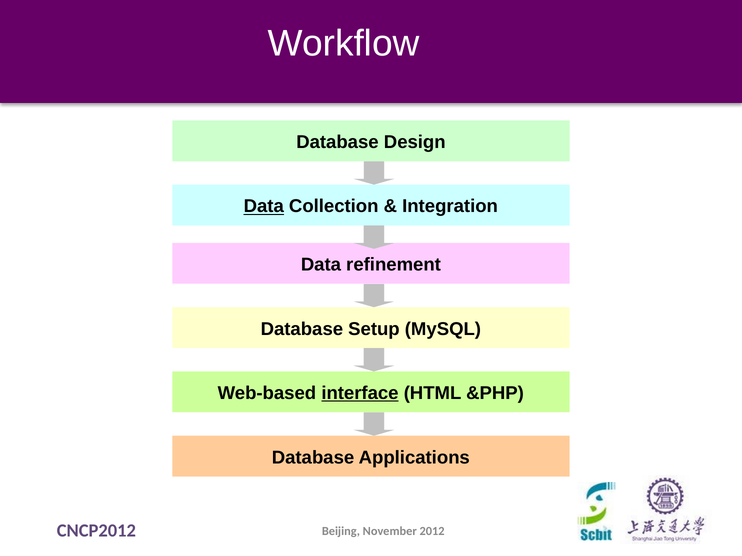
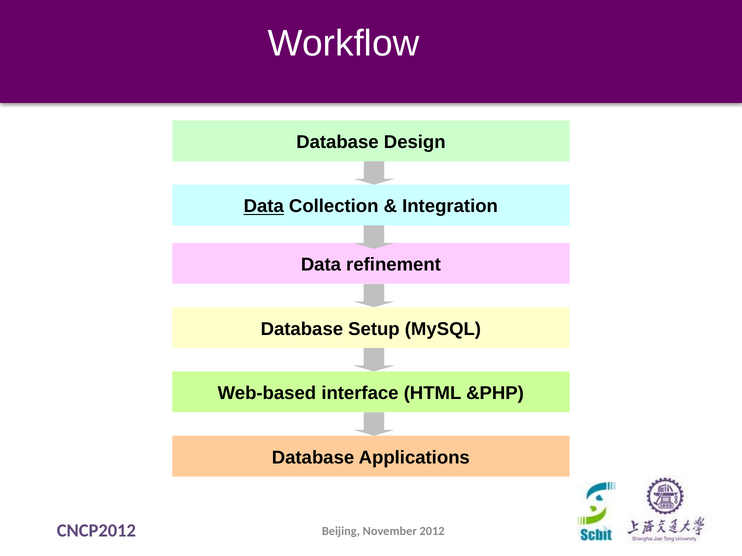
interface underline: present -> none
